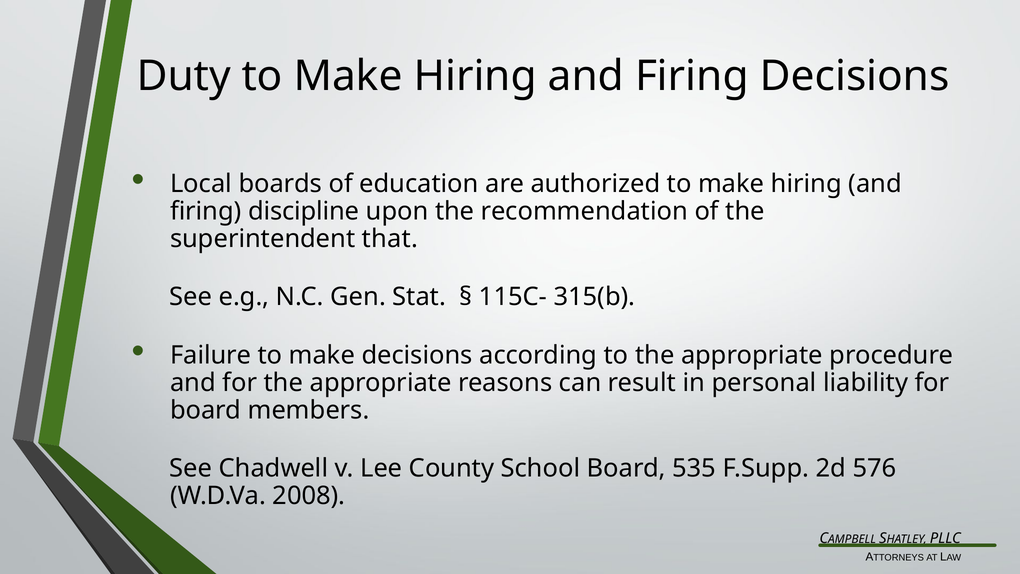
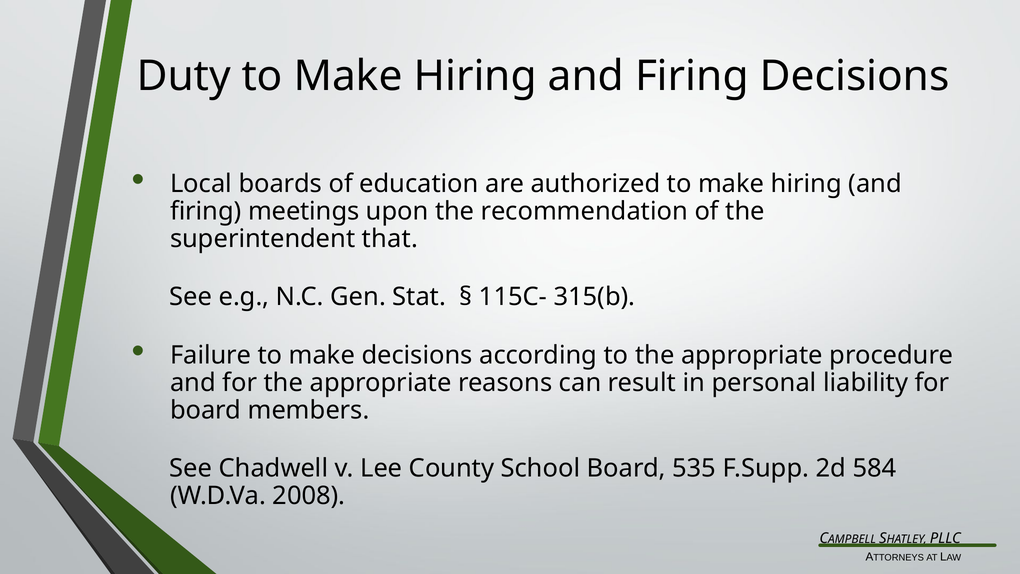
discipline: discipline -> meetings
576: 576 -> 584
